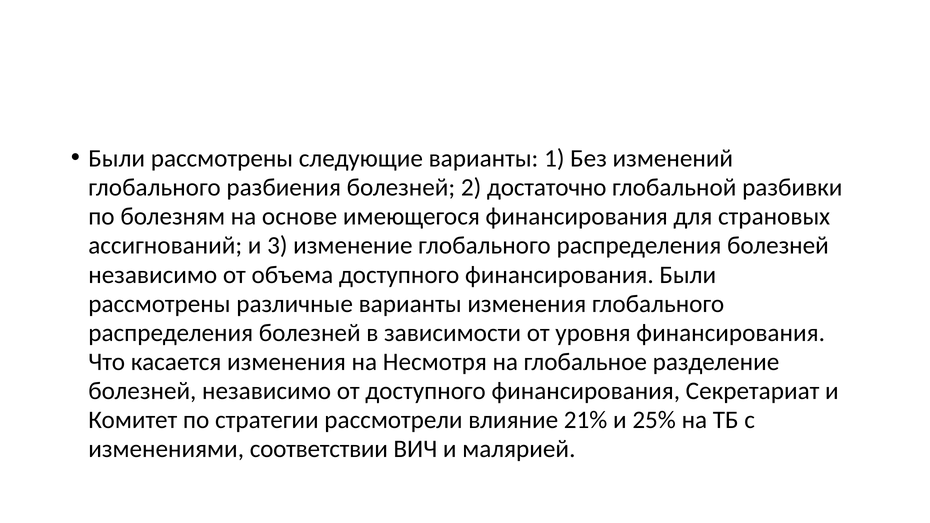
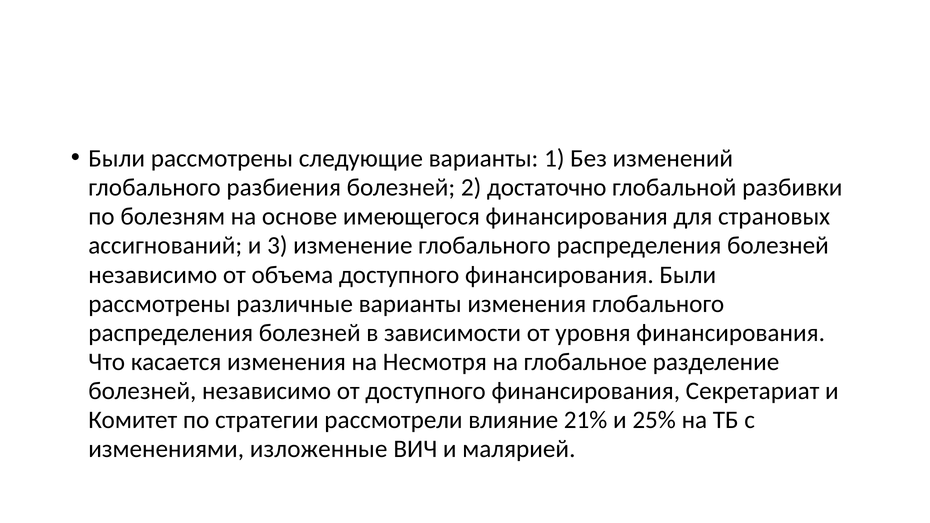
соответствии: соответствии -> изложенные
